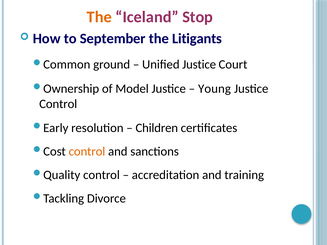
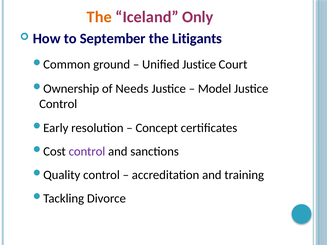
Stop: Stop -> Only
Model: Model -> Needs
Young: Young -> Model
Children: Children -> Concept
control at (87, 152) colour: orange -> purple
